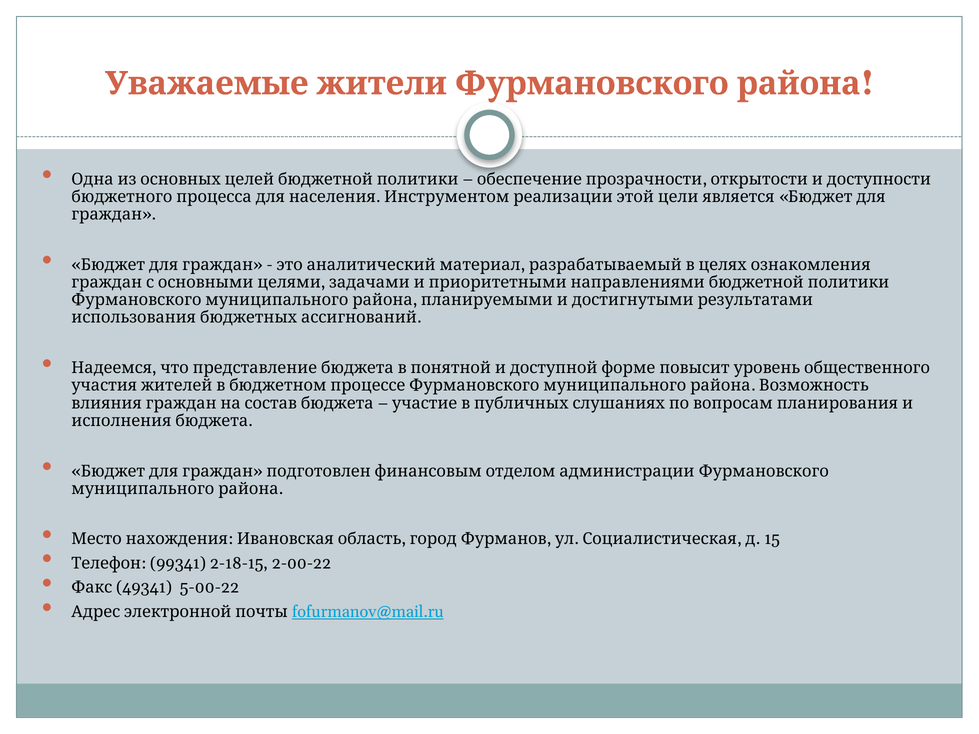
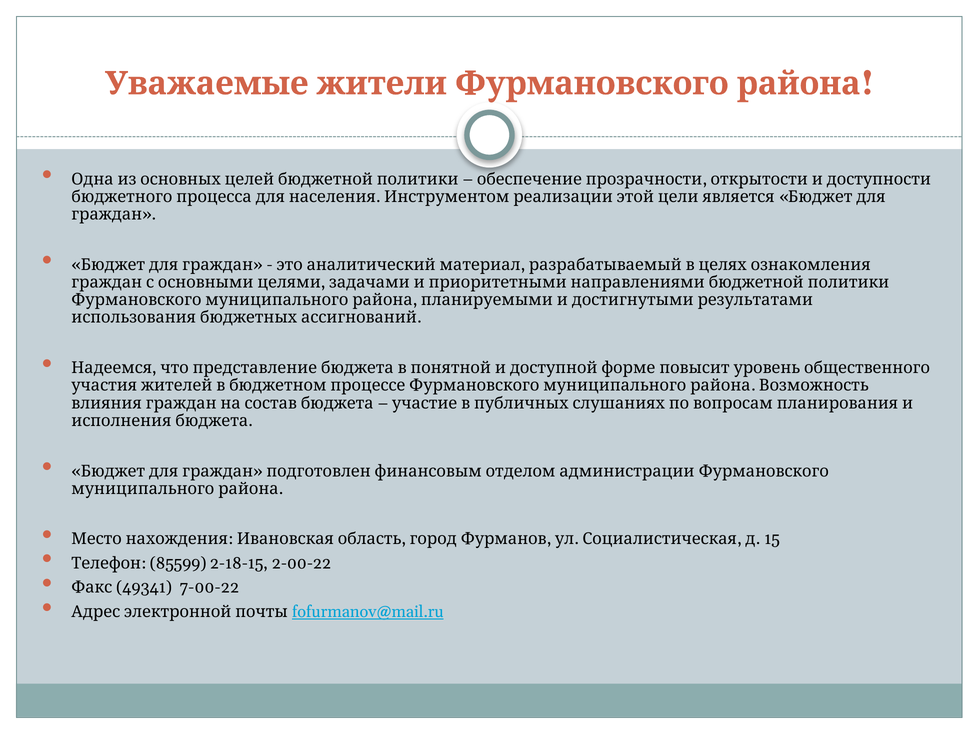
99341: 99341 -> 85599
5-00-22: 5-00-22 -> 7-00-22
